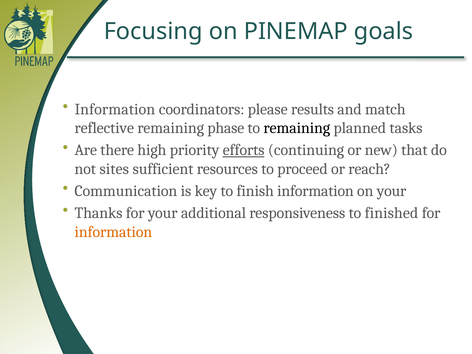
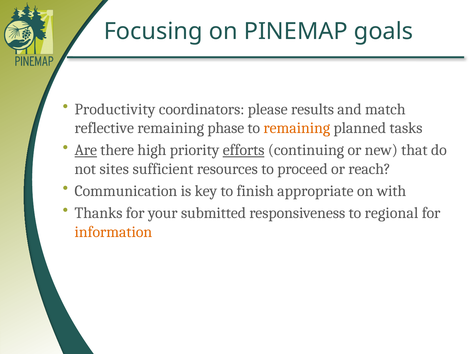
Information at (115, 109): Information -> Productivity
remaining at (297, 128) colour: black -> orange
Are underline: none -> present
finish information: information -> appropriate
on your: your -> with
additional: additional -> submitted
finished: finished -> regional
